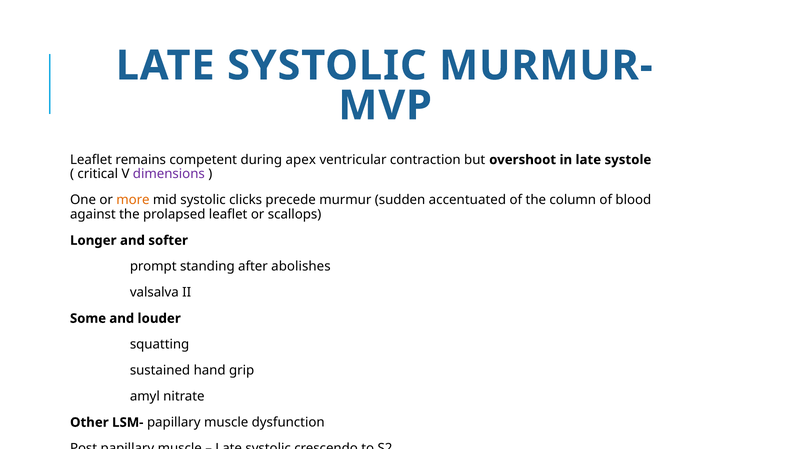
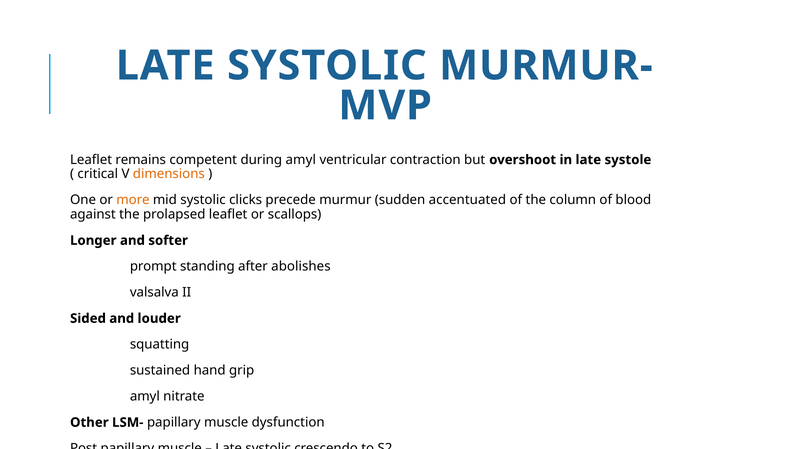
during apex: apex -> amyl
dimensions colour: purple -> orange
Some: Some -> Sided
